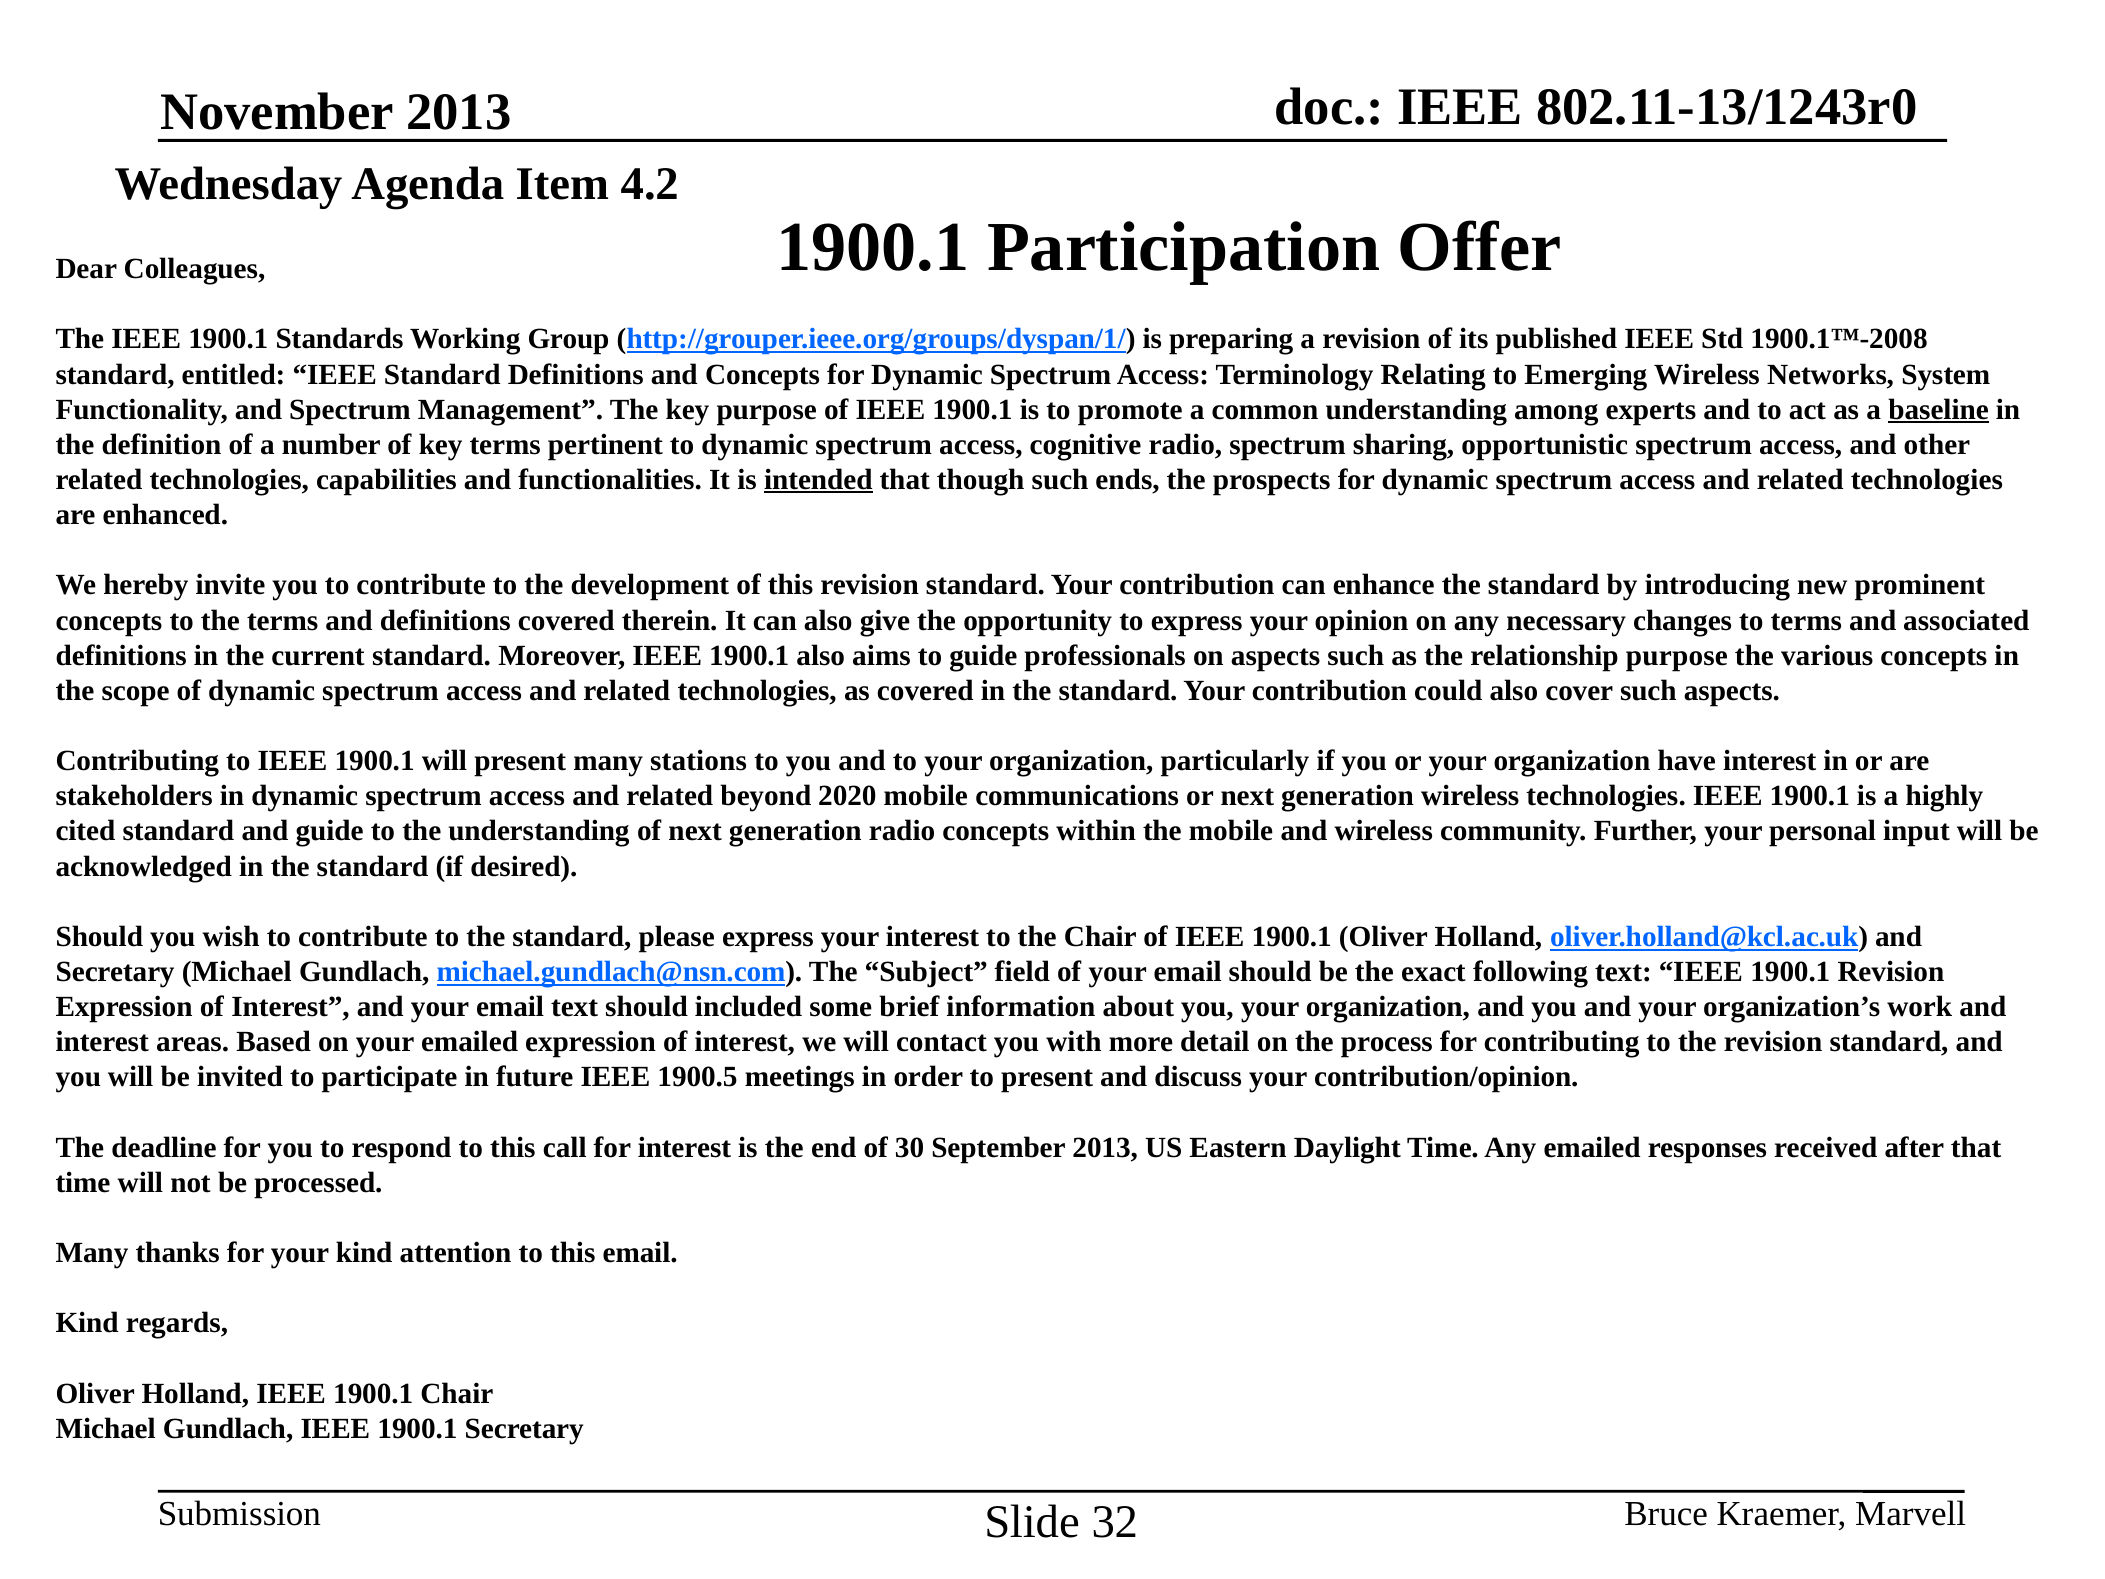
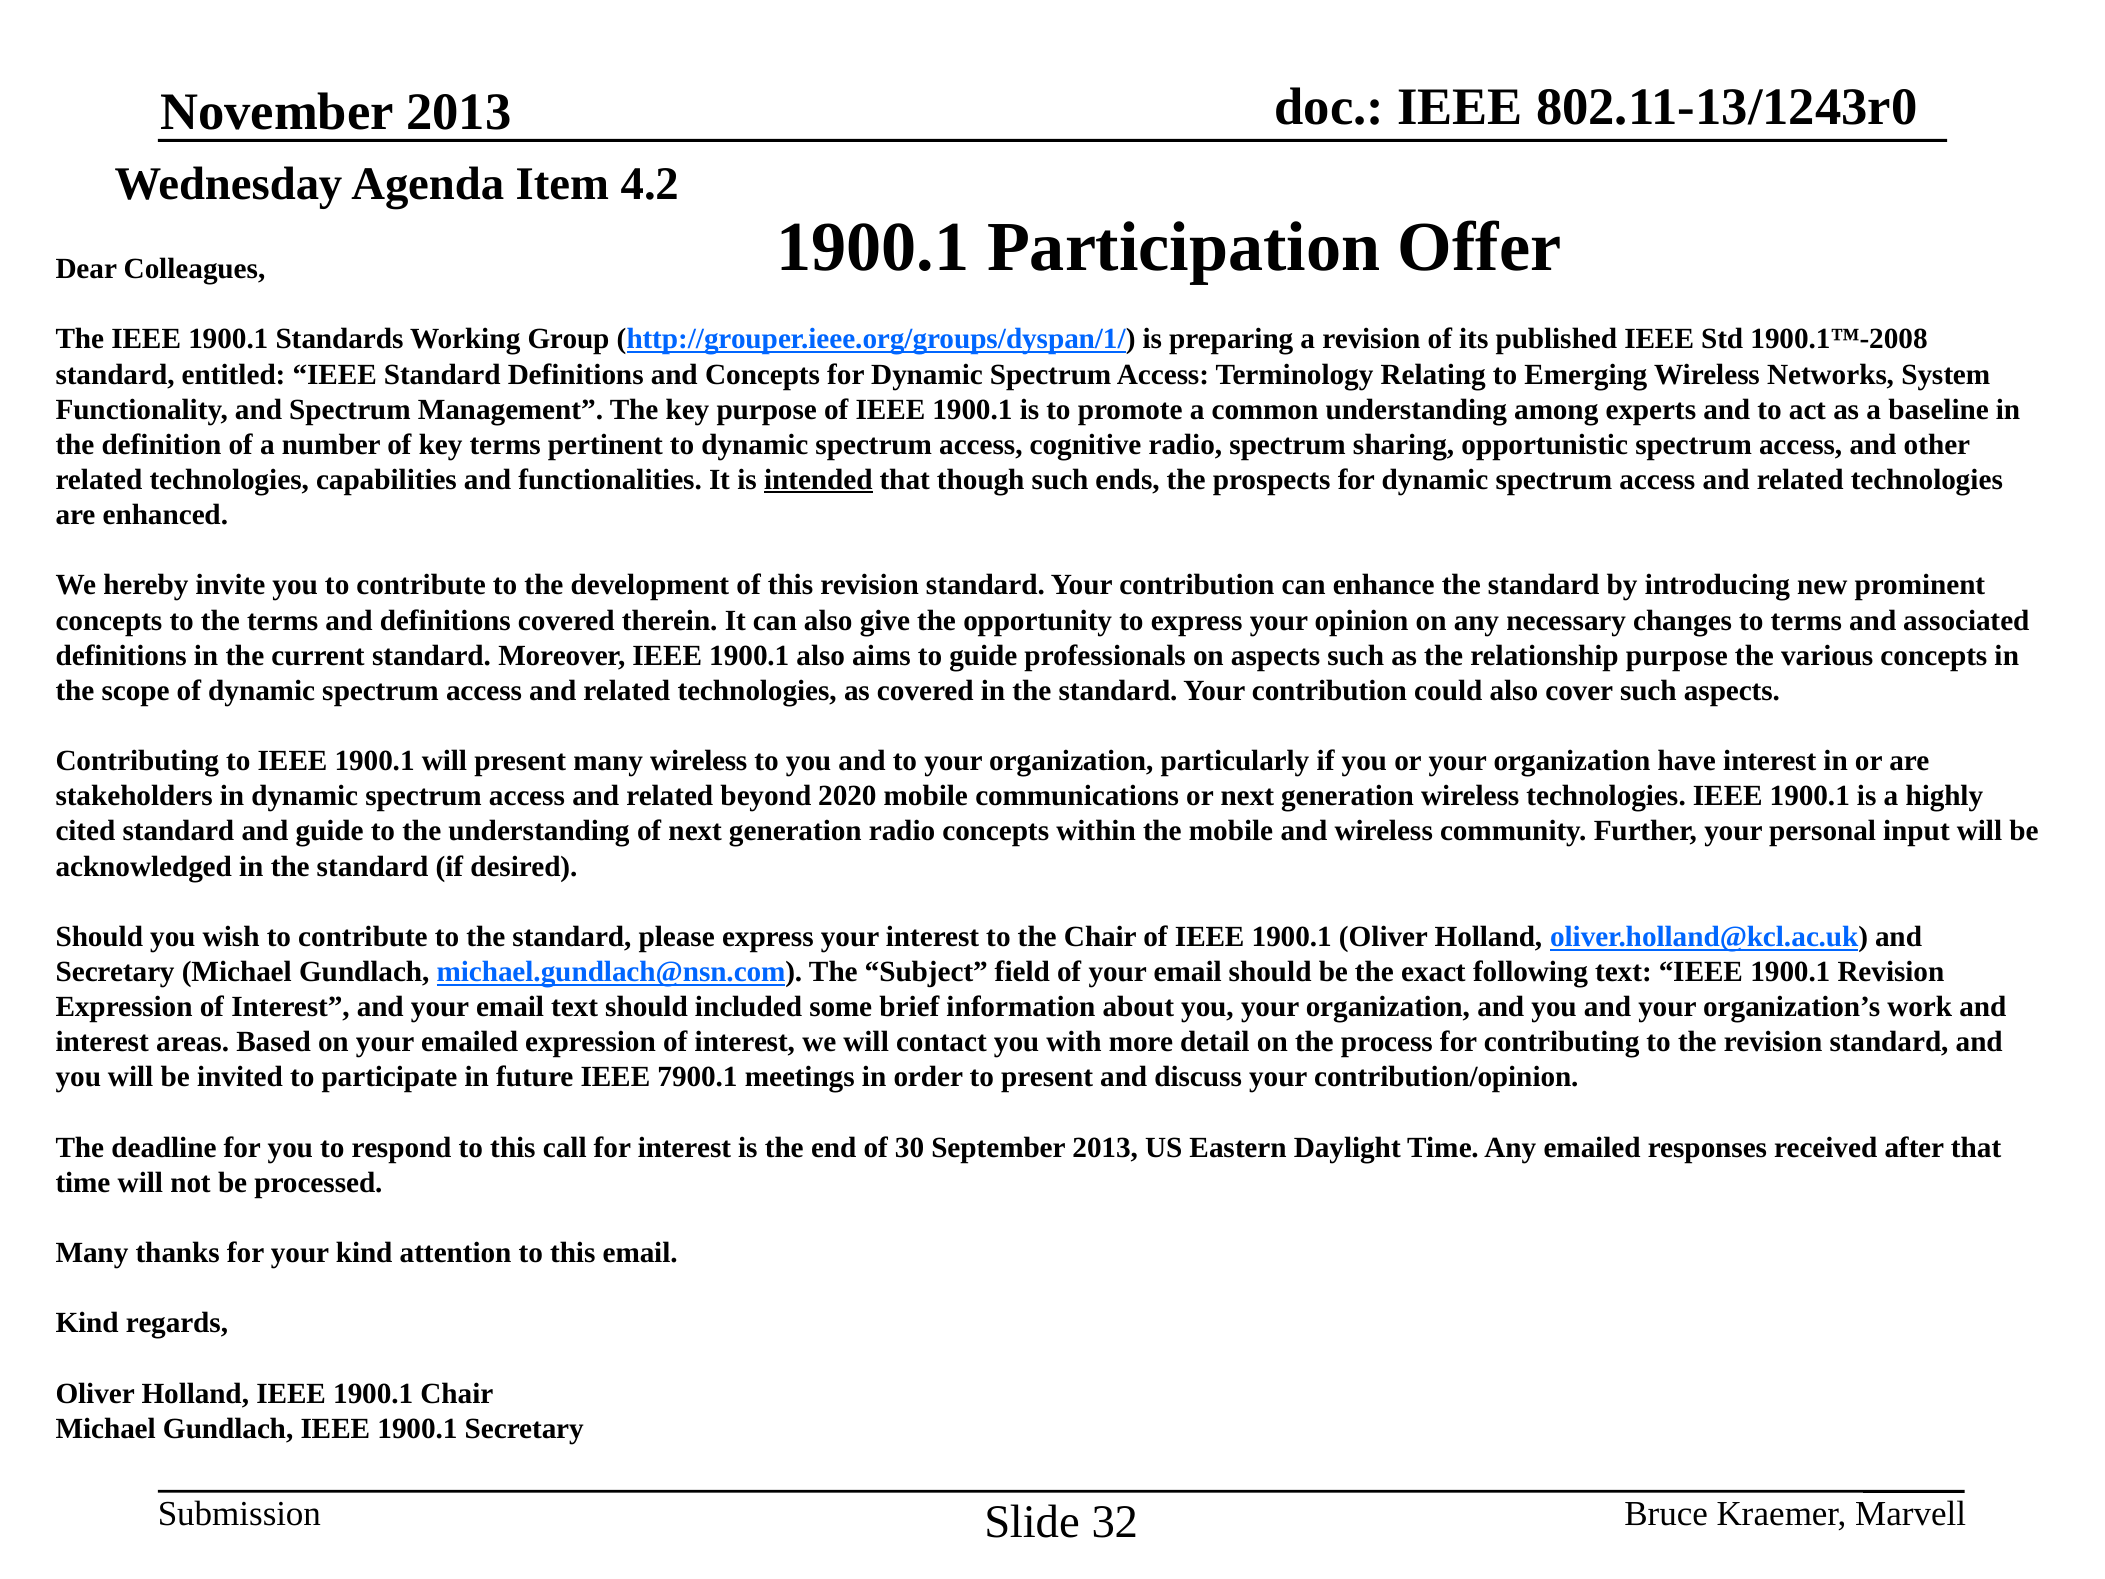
baseline underline: present -> none
many stations: stations -> wireless
1900.5: 1900.5 -> 7900.1
